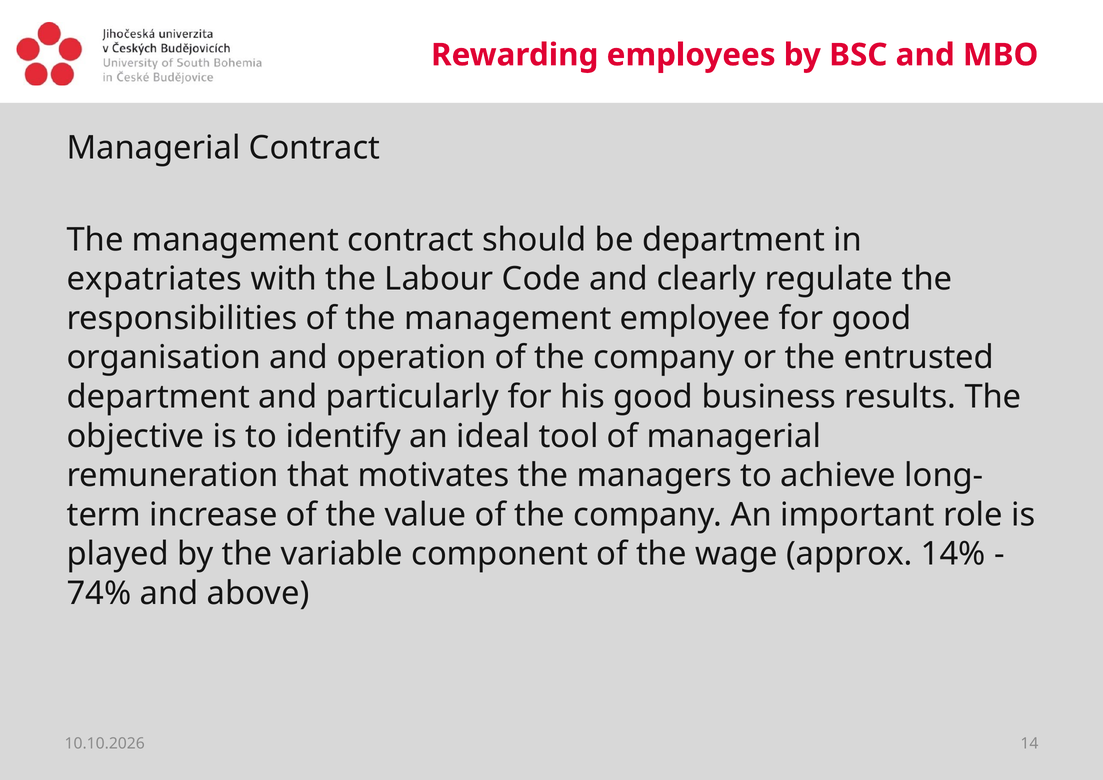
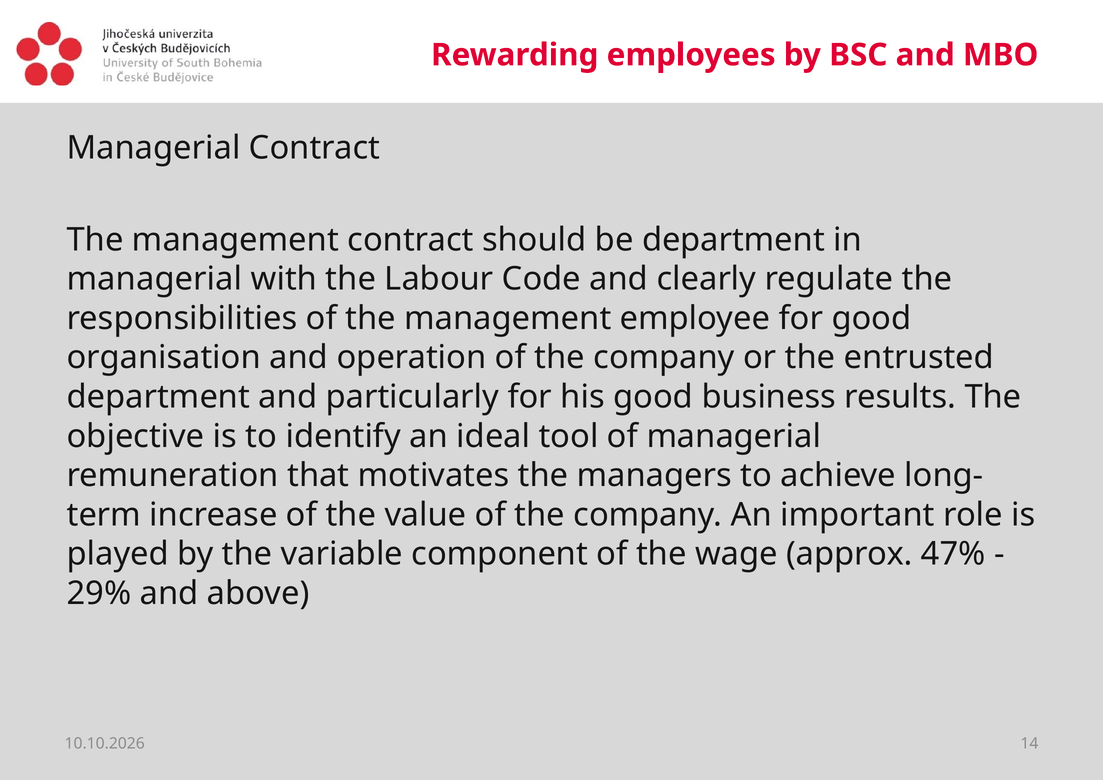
expatriates at (154, 279): expatriates -> managerial
14%: 14% -> 47%
74%: 74% -> 29%
